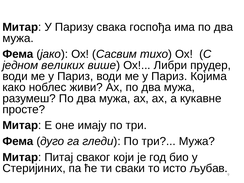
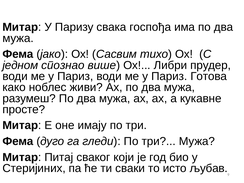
великих: великих -> спознао
Којима: Којима -> Готова
